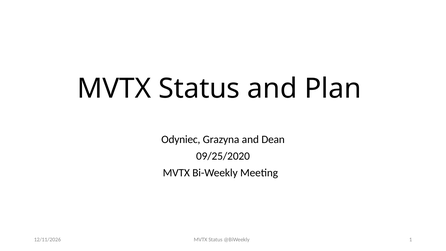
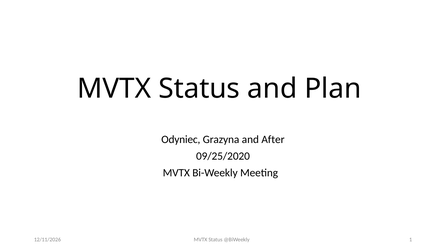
Dean: Dean -> After
